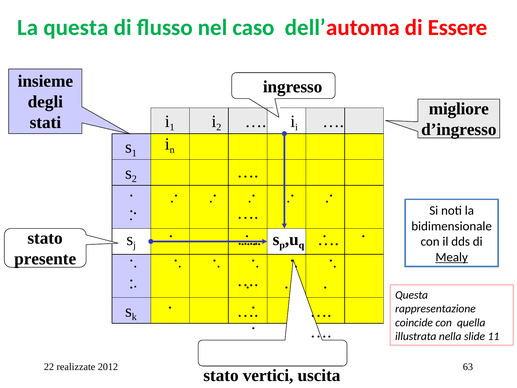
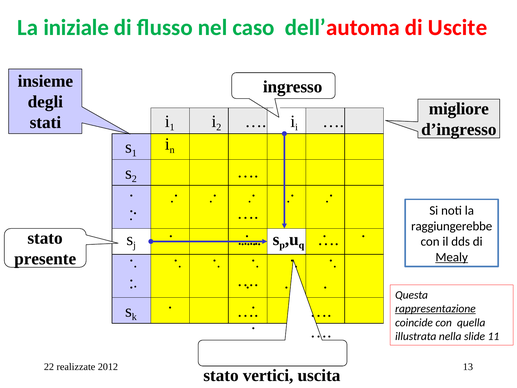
La questa: questa -> iniziale
Essere: Essere -> Uscite
bidimensionale: bidimensionale -> raggiungerebbe
rappresentazione underline: none -> present
63: 63 -> 13
